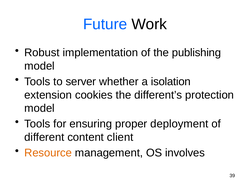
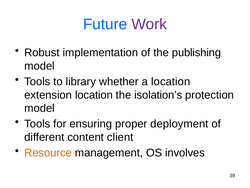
Work colour: black -> purple
server: server -> library
a isolation: isolation -> location
extension cookies: cookies -> location
different’s: different’s -> isolation’s
